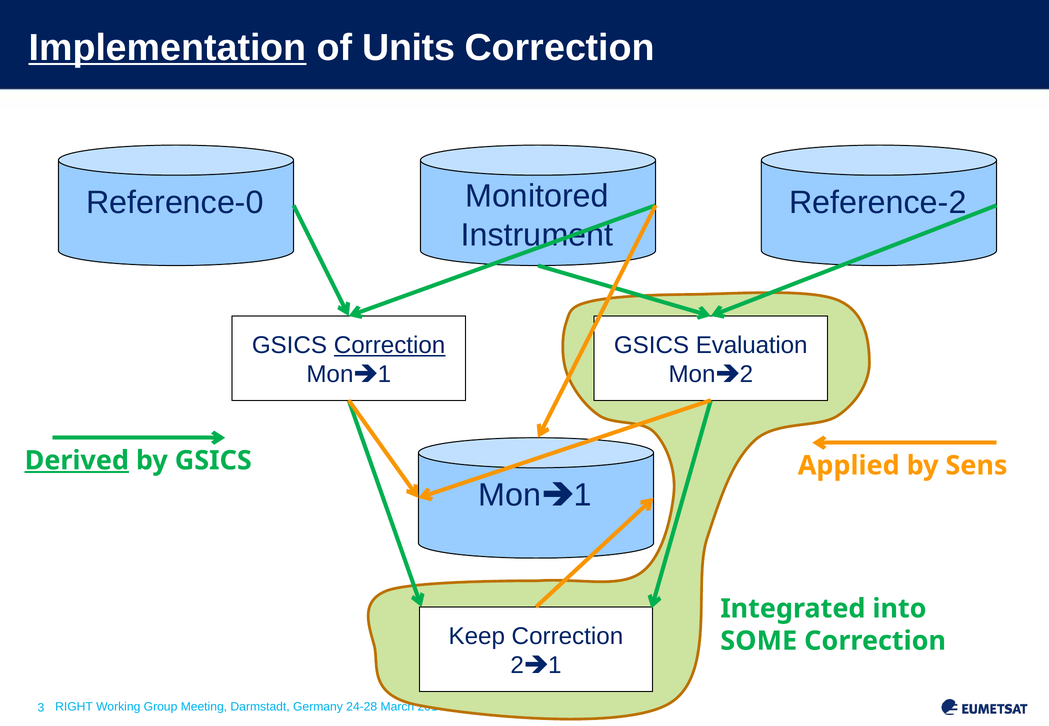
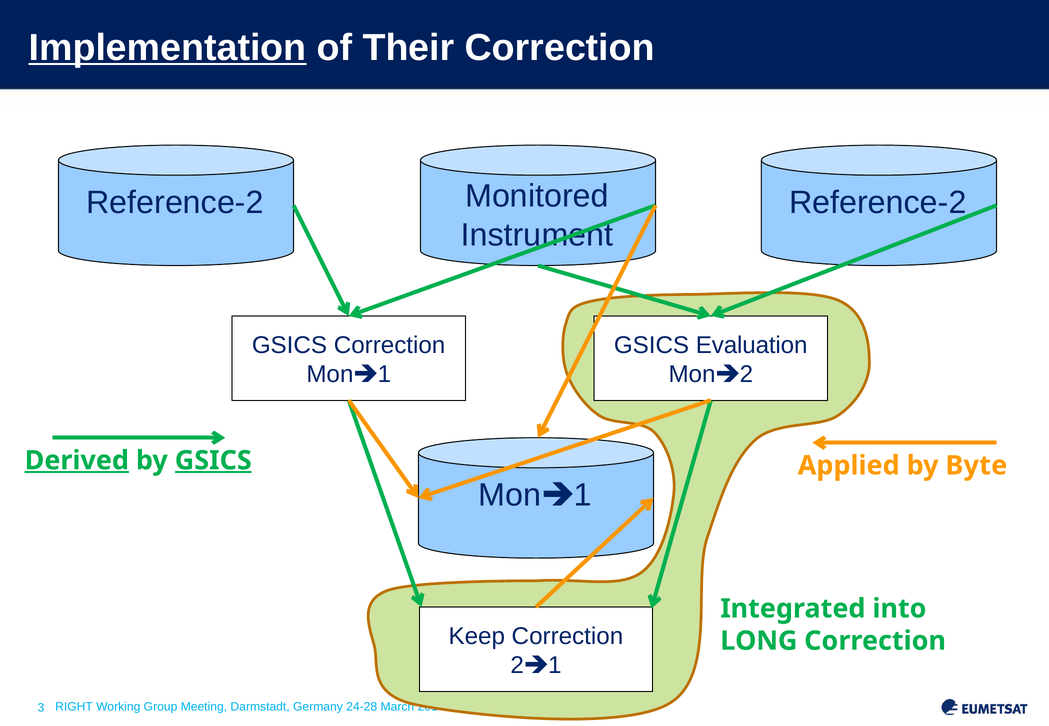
Units: Units -> Their
Reference-0 at (175, 203): Reference-0 -> Reference-2
Correction at (390, 345) underline: present -> none
GSICS at (213, 461) underline: none -> present
Sens: Sens -> Byte
SOME: SOME -> LONG
